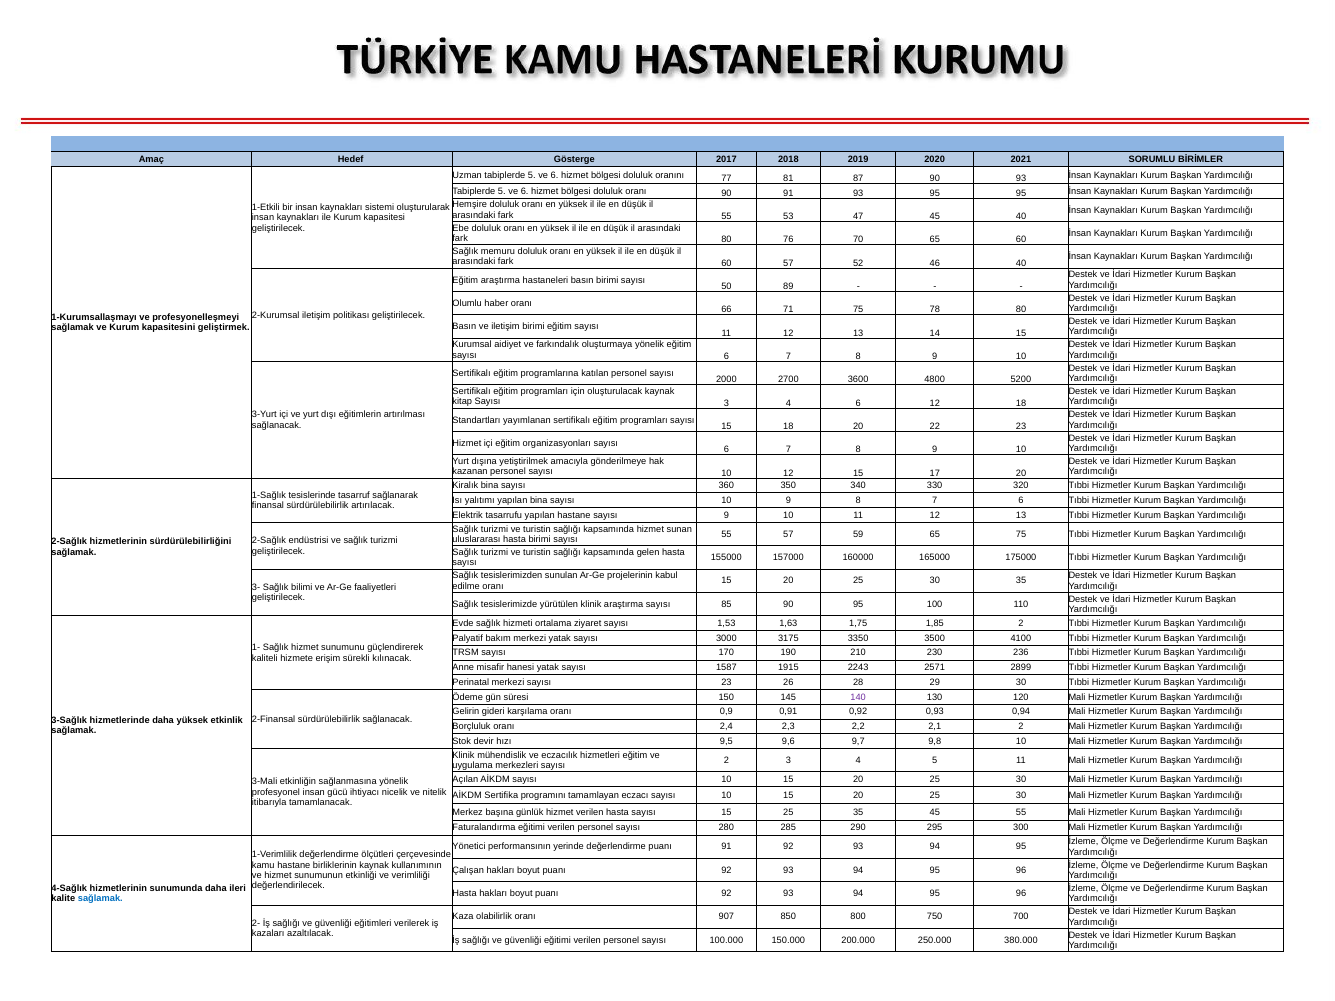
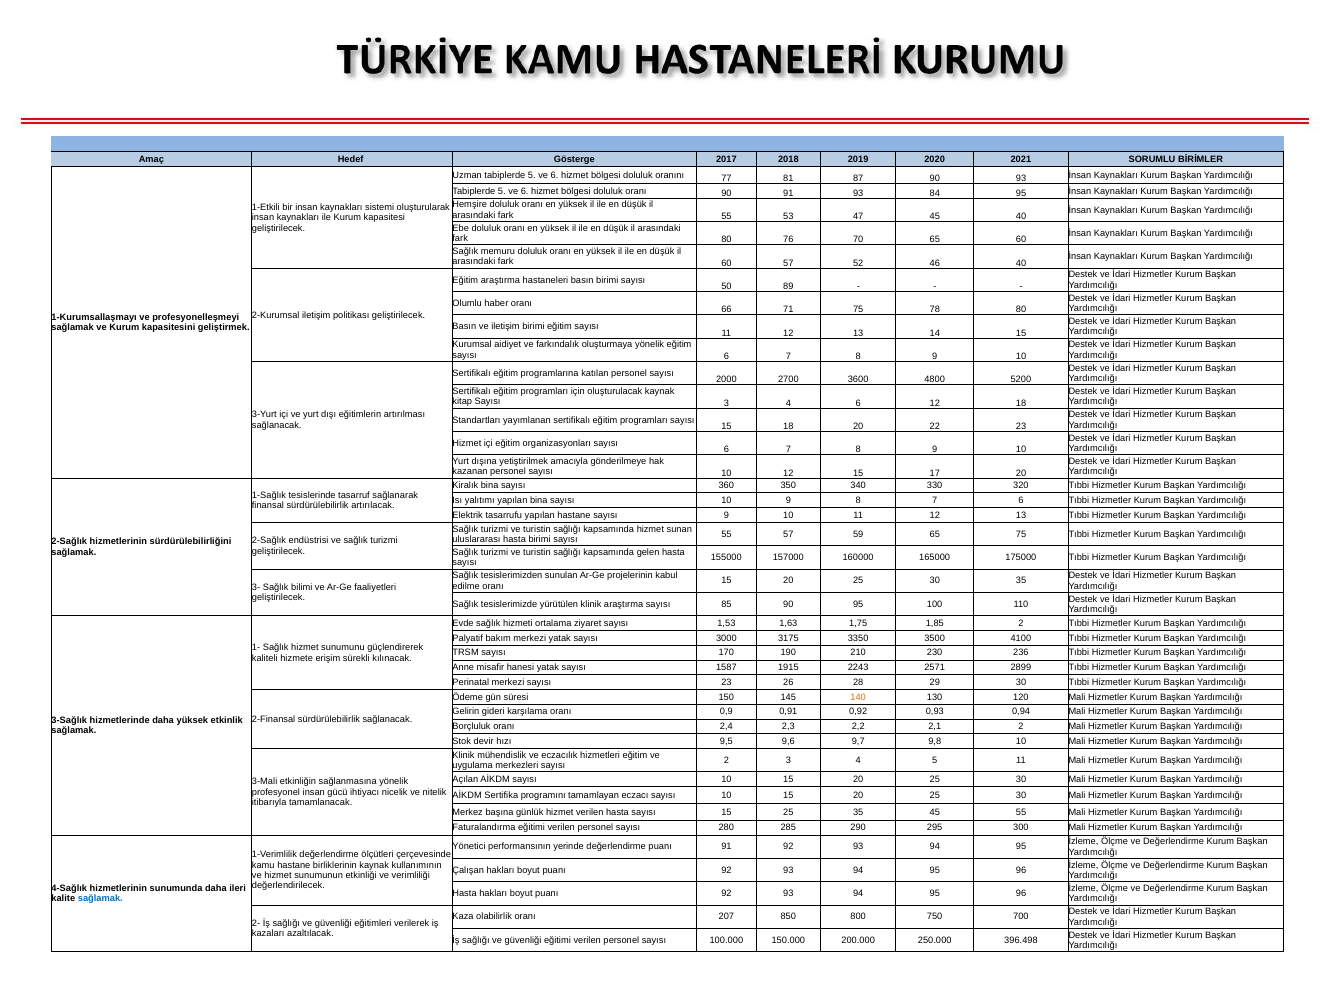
93 95: 95 -> 84
140 colour: purple -> orange
907: 907 -> 207
380.000: 380.000 -> 396.498
